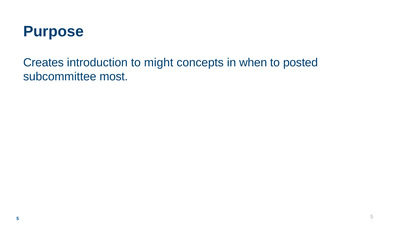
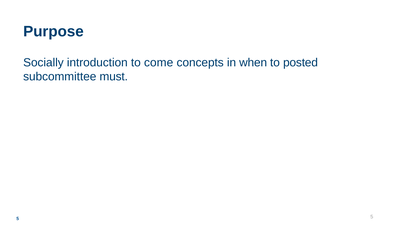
Creates: Creates -> Socially
might: might -> come
most: most -> must
